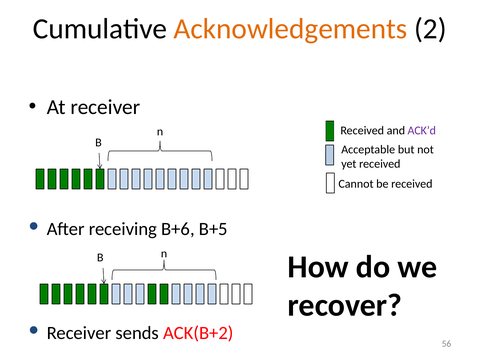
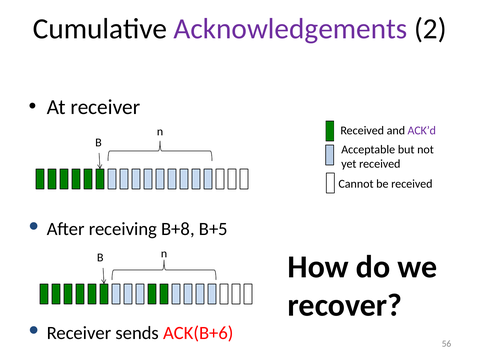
Acknowledgements colour: orange -> purple
B+6: B+6 -> B+8
ACK(B+2: ACK(B+2 -> ACK(B+6
